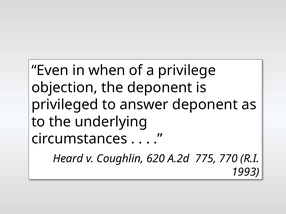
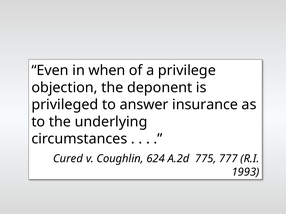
answer deponent: deponent -> insurance
Heard: Heard -> Cured
620: 620 -> 624
770: 770 -> 777
